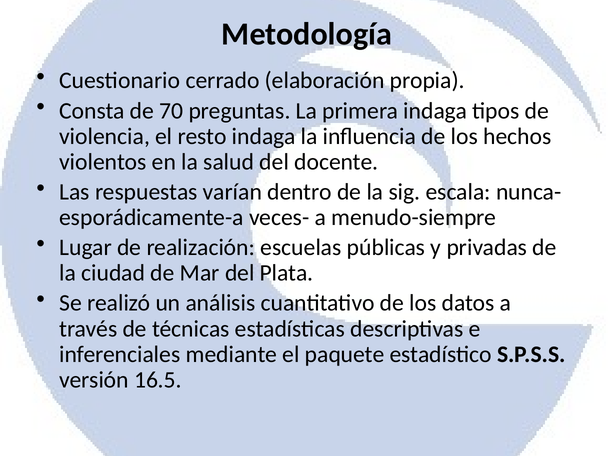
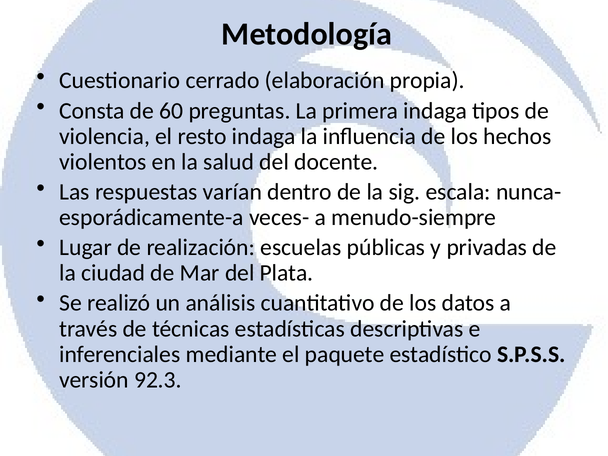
70: 70 -> 60
16.5: 16.5 -> 92.3
